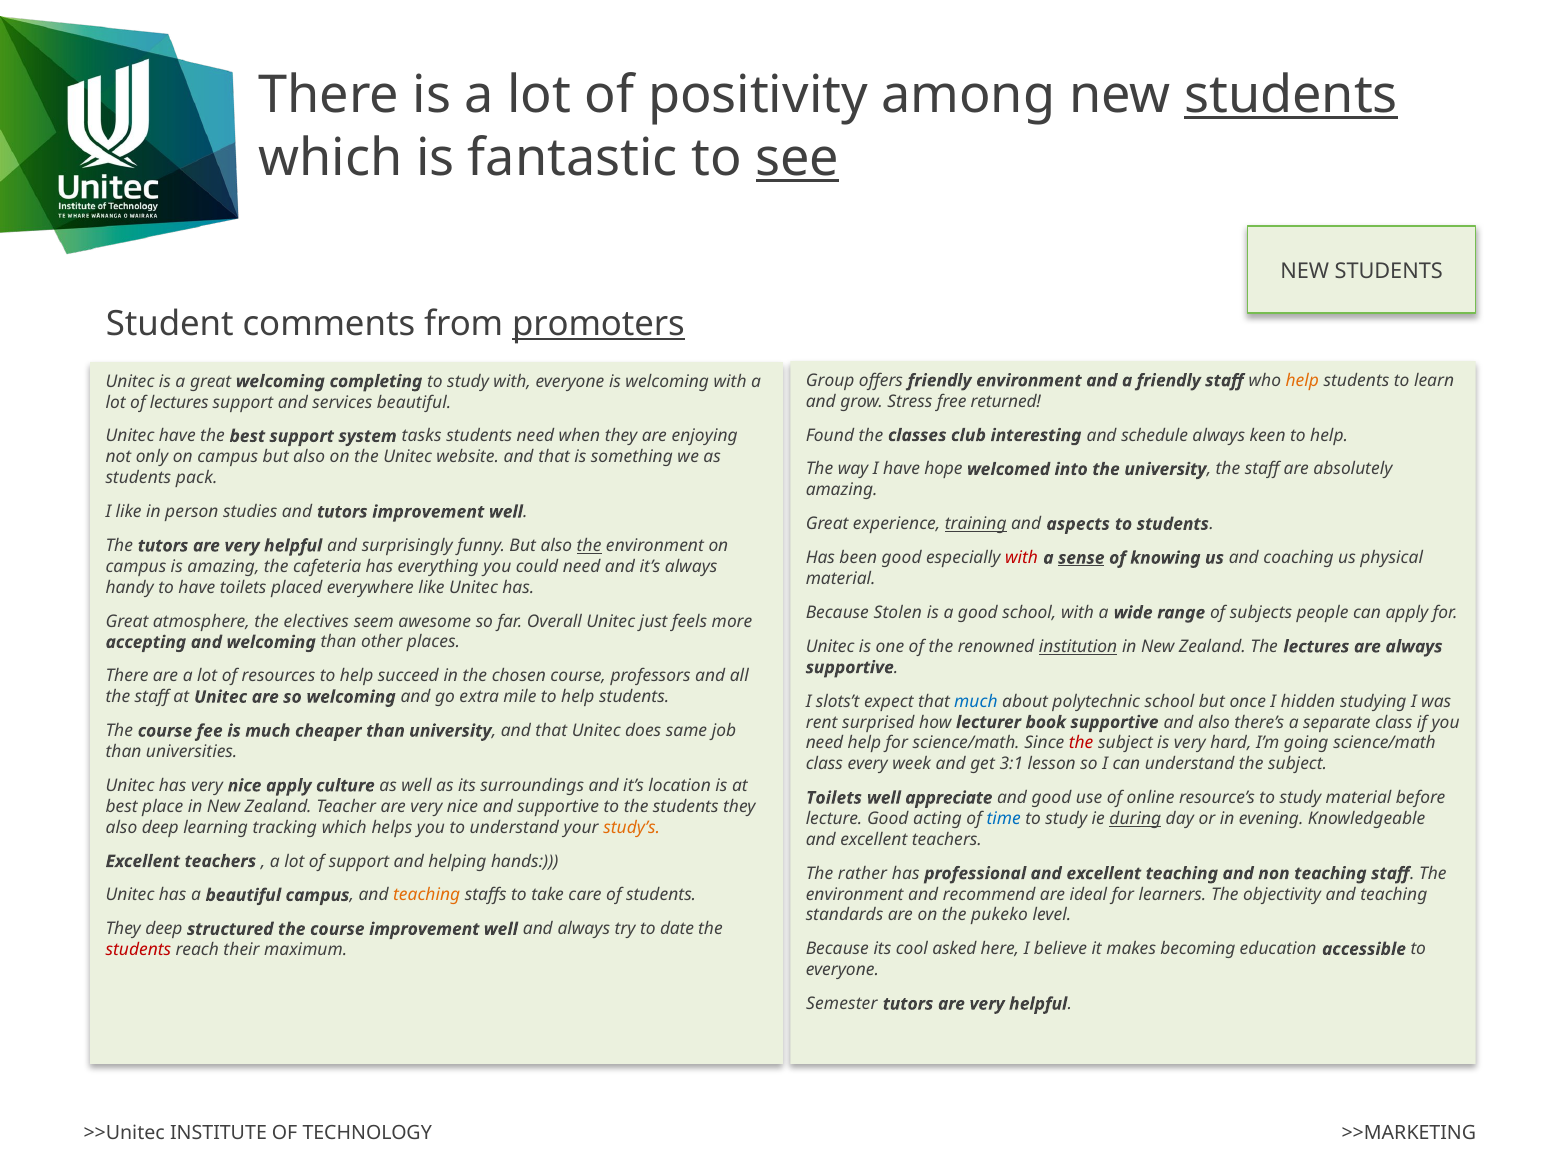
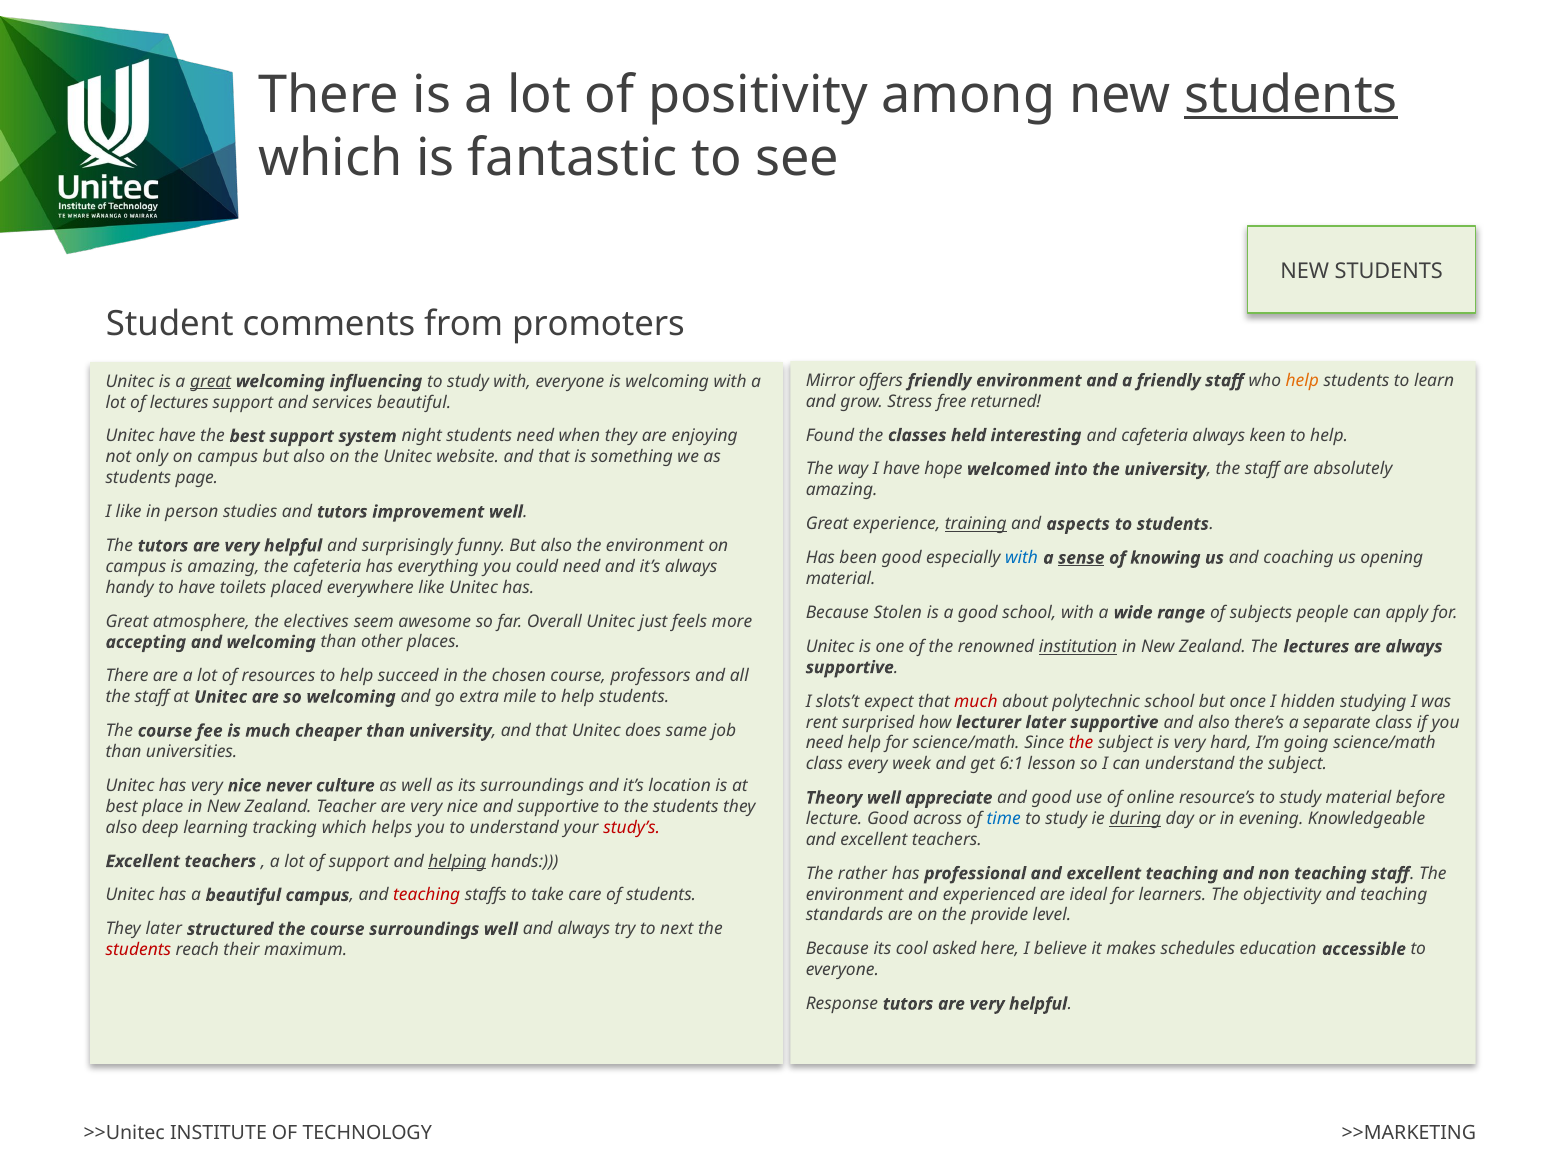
see underline: present -> none
promoters underline: present -> none
Group: Group -> Mirror
great at (211, 381) underline: none -> present
completing: completing -> influencing
club: club -> held
and schedule: schedule -> cafeteria
tasks: tasks -> night
pack: pack -> page
the at (589, 546) underline: present -> none
with at (1022, 558) colour: red -> blue
physical: physical -> opening
much at (976, 701) colour: blue -> red
lecturer book: book -> later
3:1: 3:1 -> 6:1
nice apply: apply -> never
Toilets at (834, 798): Toilets -> Theory
acting: acting -> across
study’s colour: orange -> red
helping underline: none -> present
recommend: recommend -> experienced
teaching at (427, 895) colour: orange -> red
pukeko: pukeko -> provide
They deep: deep -> later
course improvement: improvement -> surroundings
date: date -> next
becoming: becoming -> schedules
Semester: Semester -> Response
